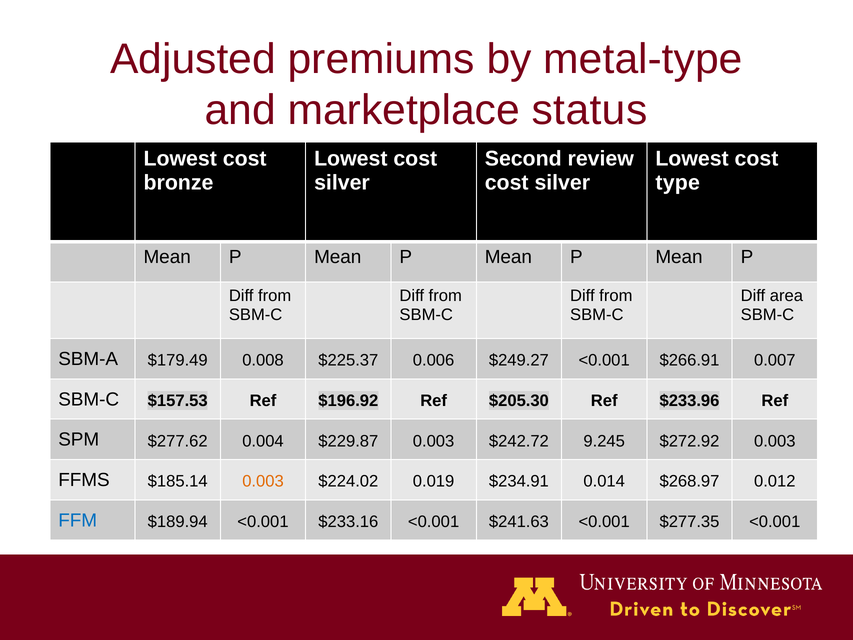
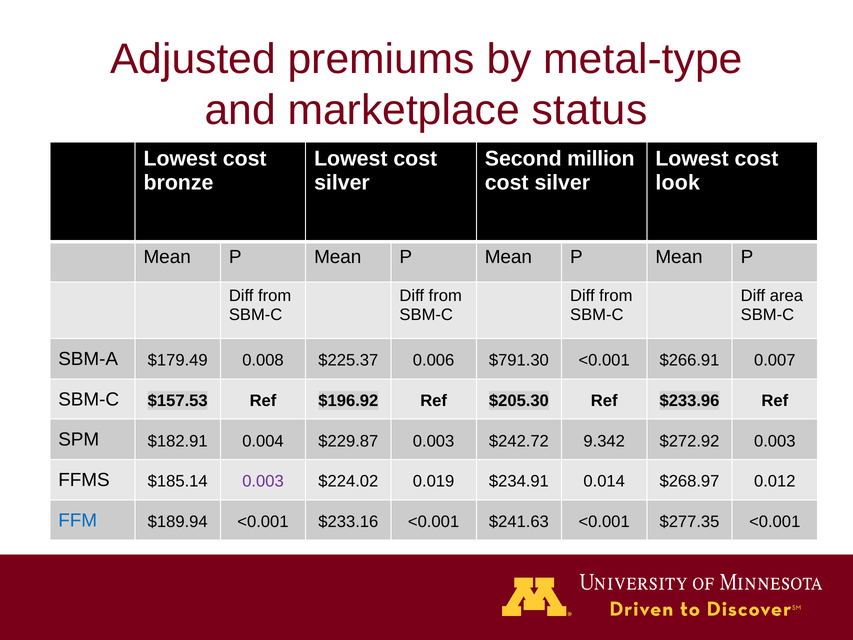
review: review -> million
type: type -> look
$249.27: $249.27 -> $791.30
$277.62: $277.62 -> $182.91
9.245: 9.245 -> 9.342
0.003 at (263, 481) colour: orange -> purple
